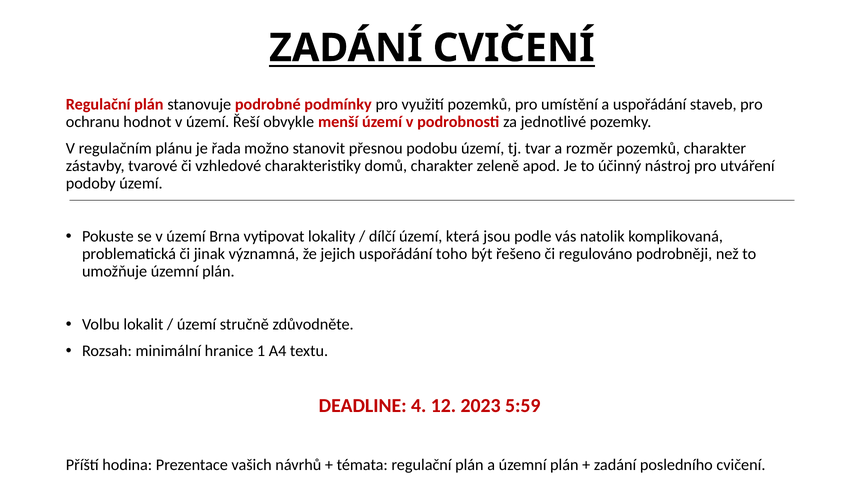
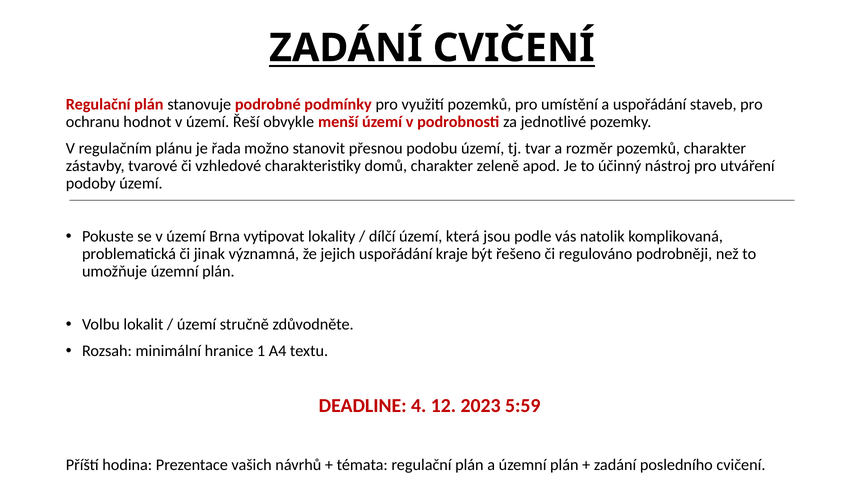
toho: toho -> kraje
